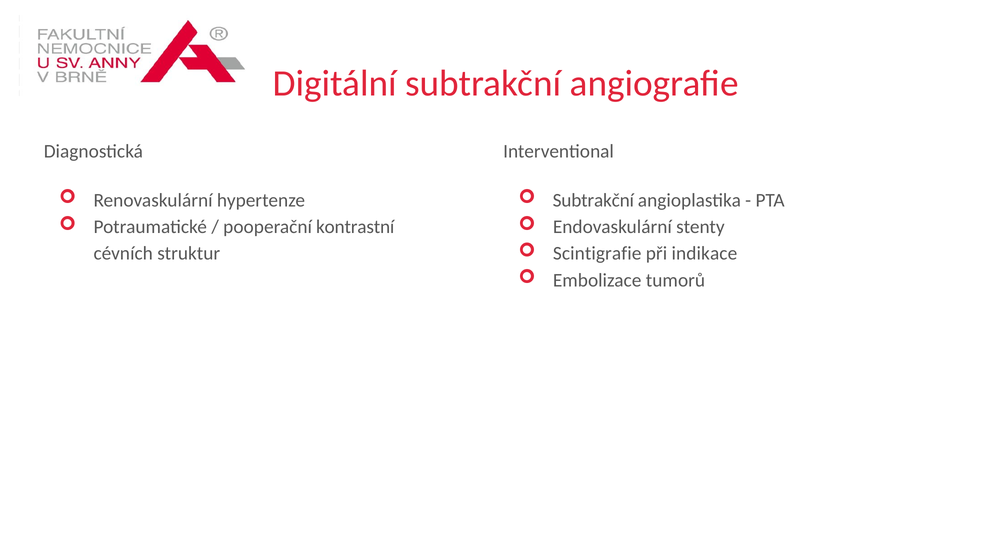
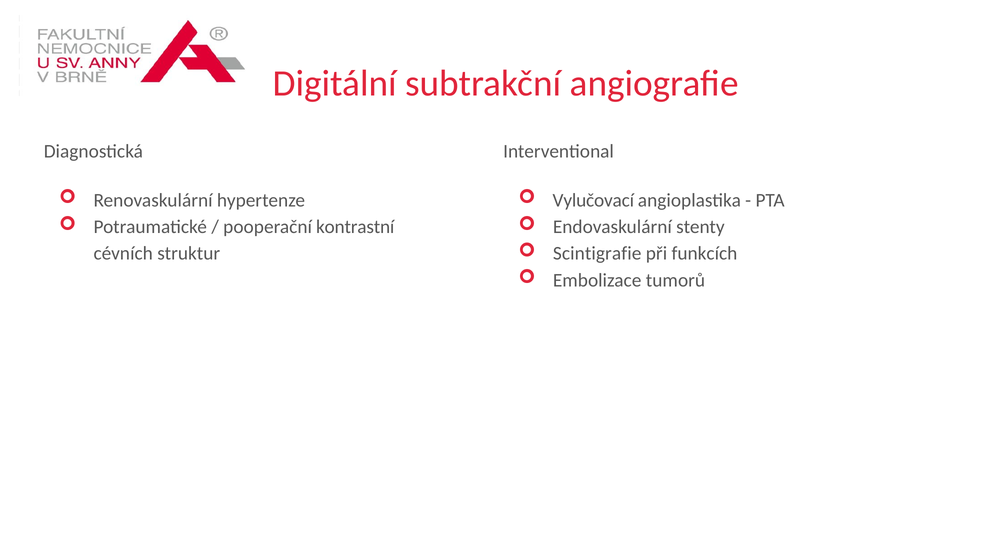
Subtrakční at (593, 200): Subtrakční -> Vylučovací
indikace: indikace -> funkcích
